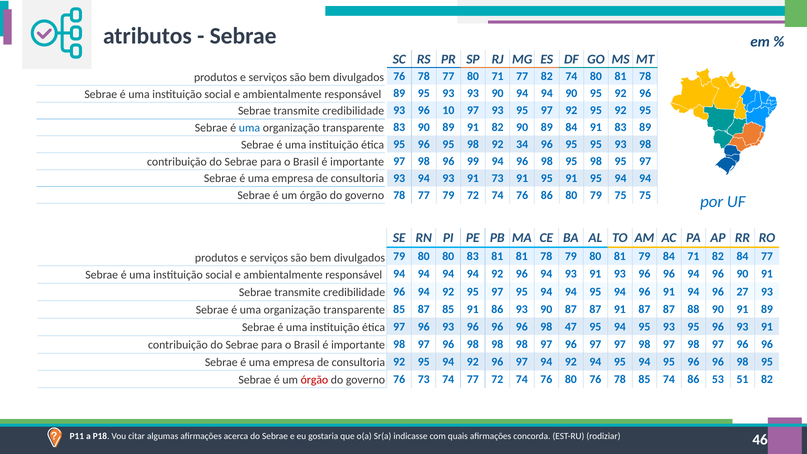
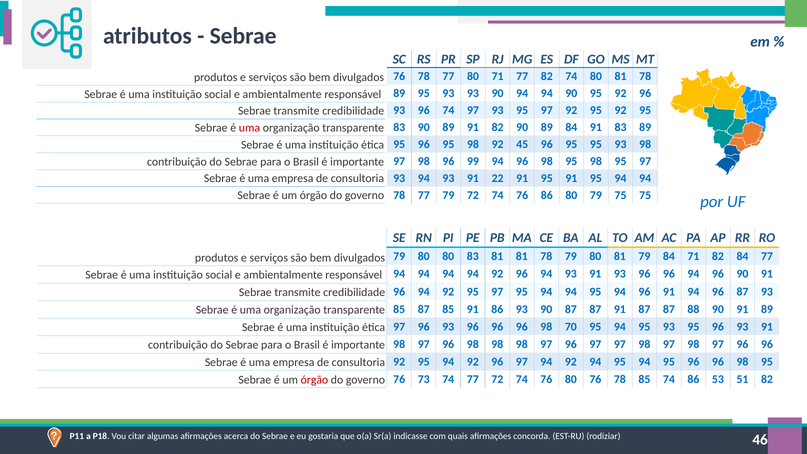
96 10: 10 -> 74
uma at (249, 128) colour: blue -> red
34: 34 -> 45
91 73: 73 -> 22
96 27: 27 -> 87
47: 47 -> 70
